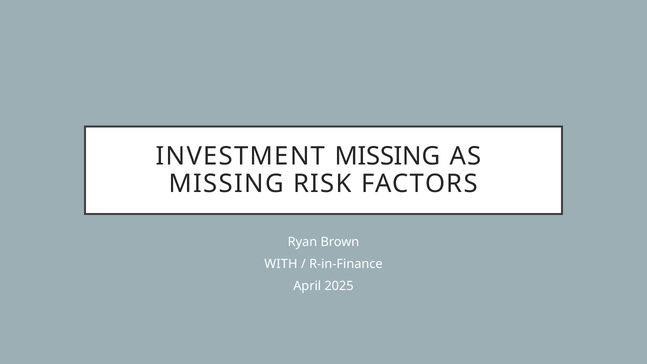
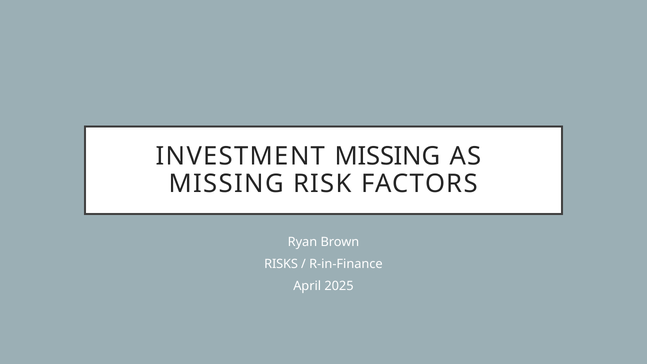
WITH: WITH -> RISKS
